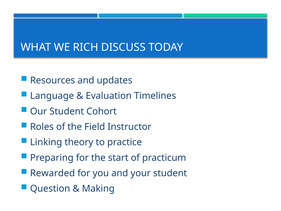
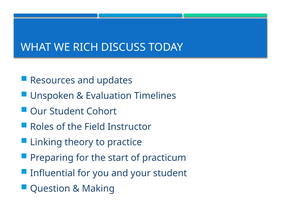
Language: Language -> Unspoken
Rewarded: Rewarded -> Influential
